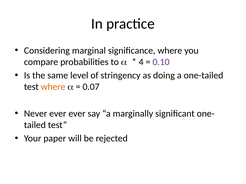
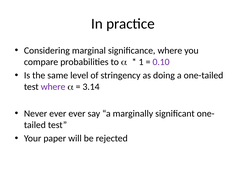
4: 4 -> 1
where at (53, 87) colour: orange -> purple
0.07: 0.07 -> 3.14
